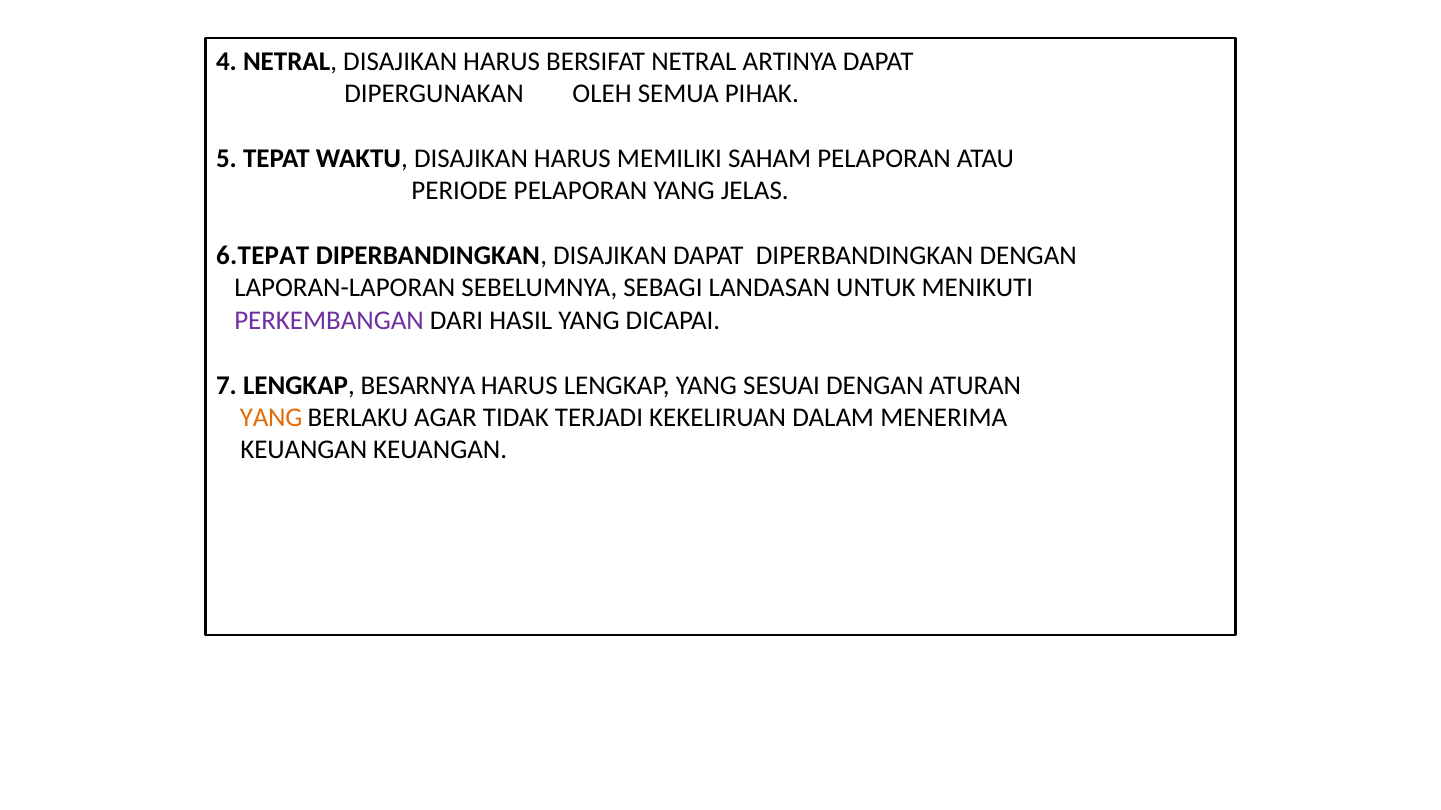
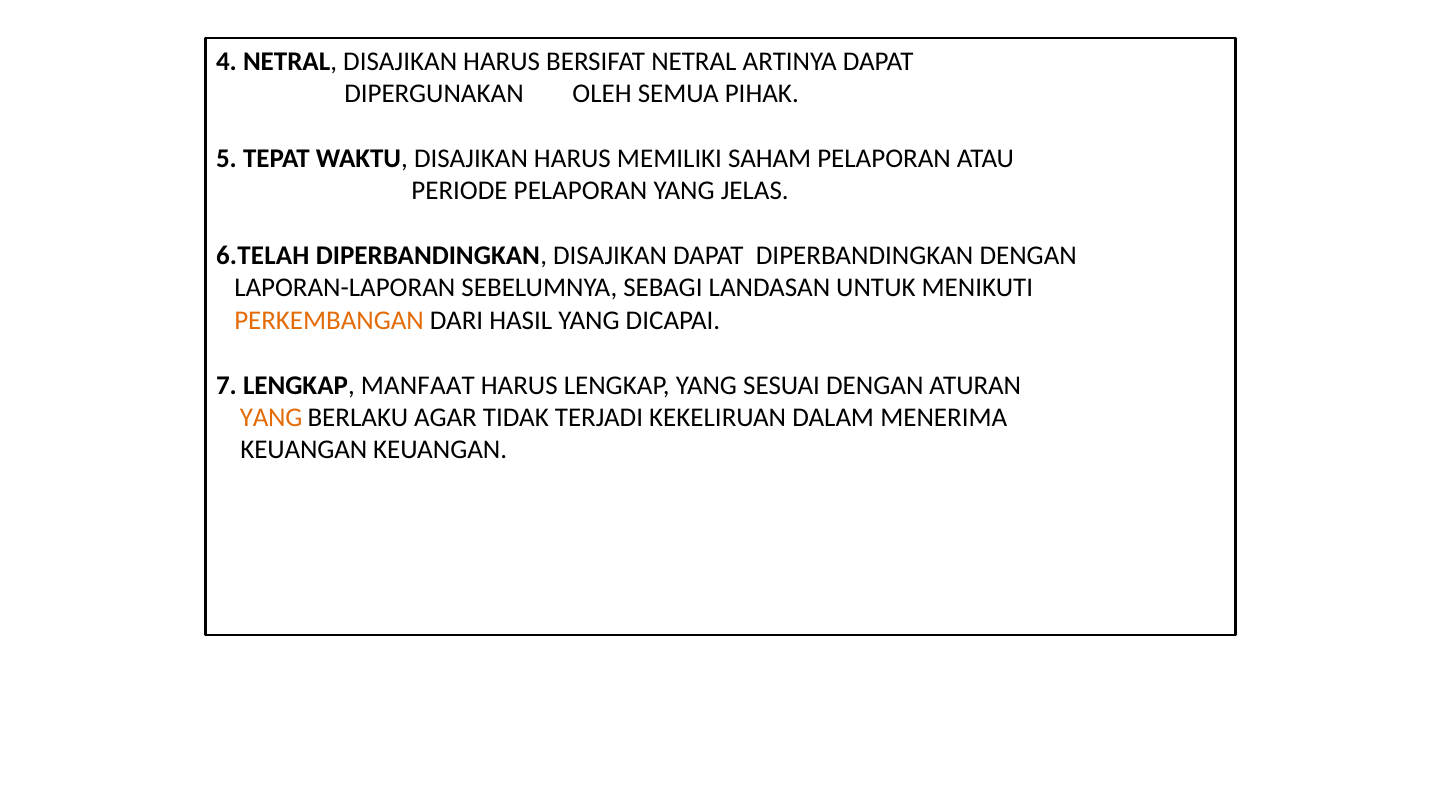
6.TEPAT: 6.TEPAT -> 6.TELAH
PERKEMBANGAN colour: purple -> orange
BESARNYA: BESARNYA -> MANFAAT
